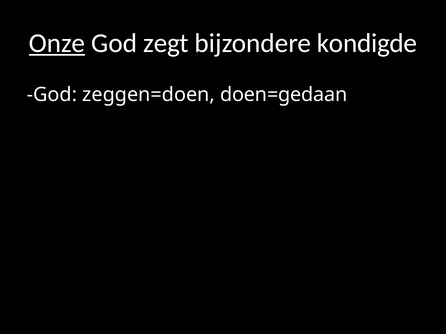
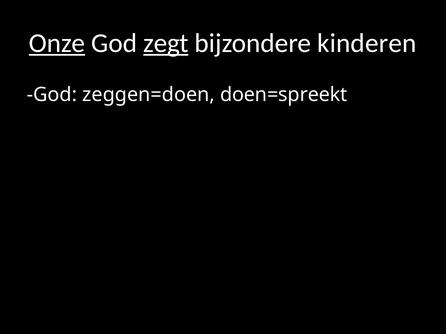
zegt underline: none -> present
kondigde: kondigde -> kinderen
doen=gedaan: doen=gedaan -> doen=spreekt
